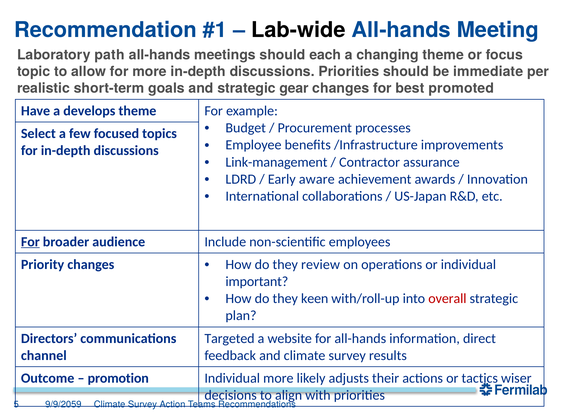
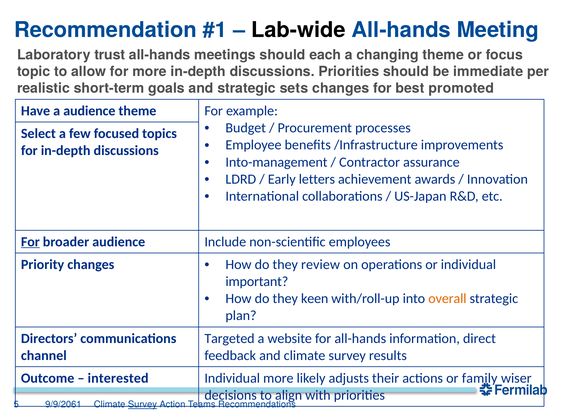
path: path -> trust
gear: gear -> sets
a develops: develops -> audience
Link-management: Link-management -> Into-management
aware: aware -> letters
overall colour: red -> orange
promotion: promotion -> interested
tactics: tactics -> family
9/9/2059: 9/9/2059 -> 9/9/2061
Survey at (142, 405) underline: none -> present
